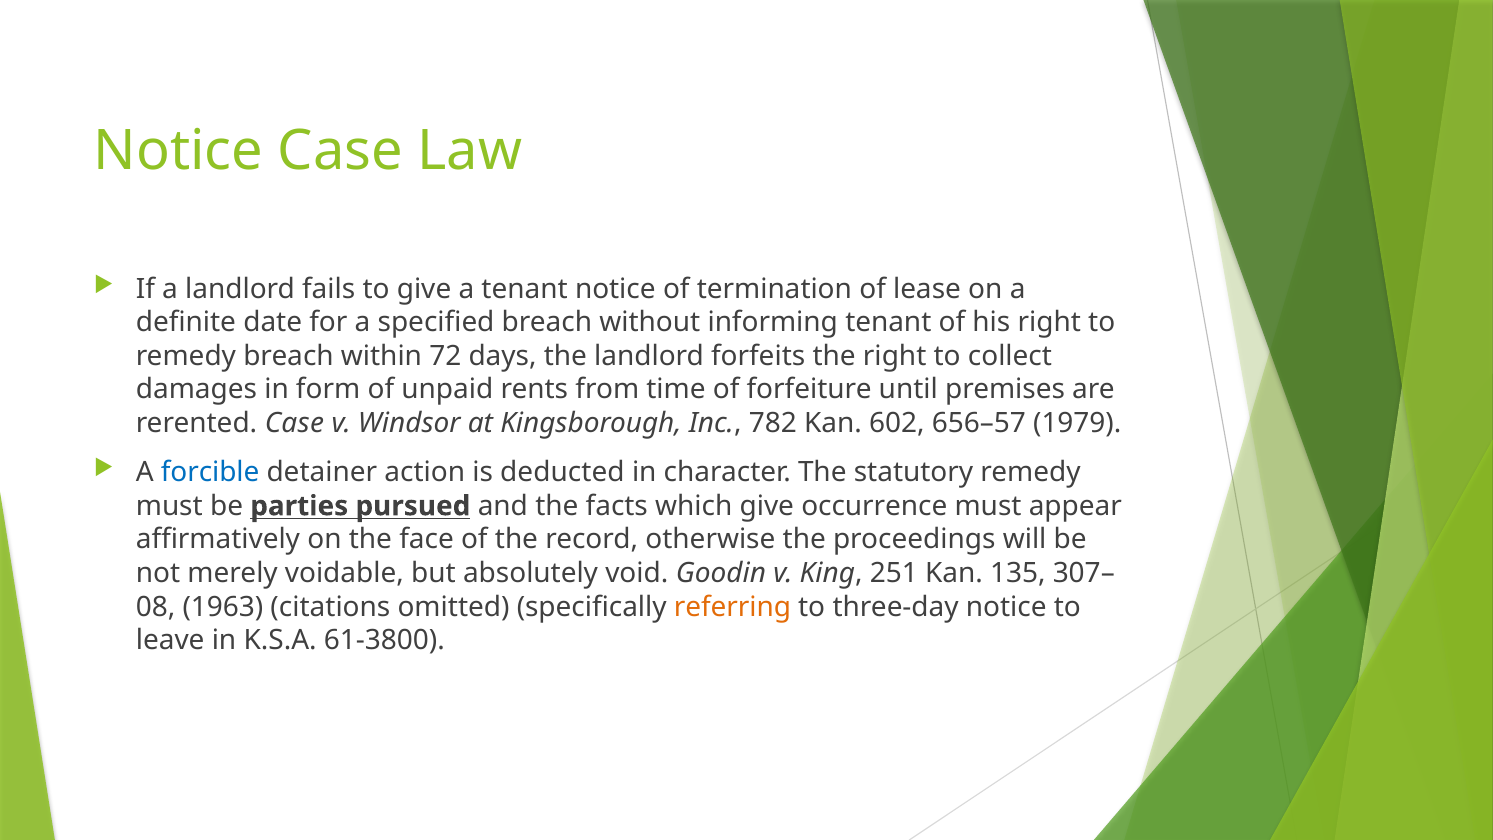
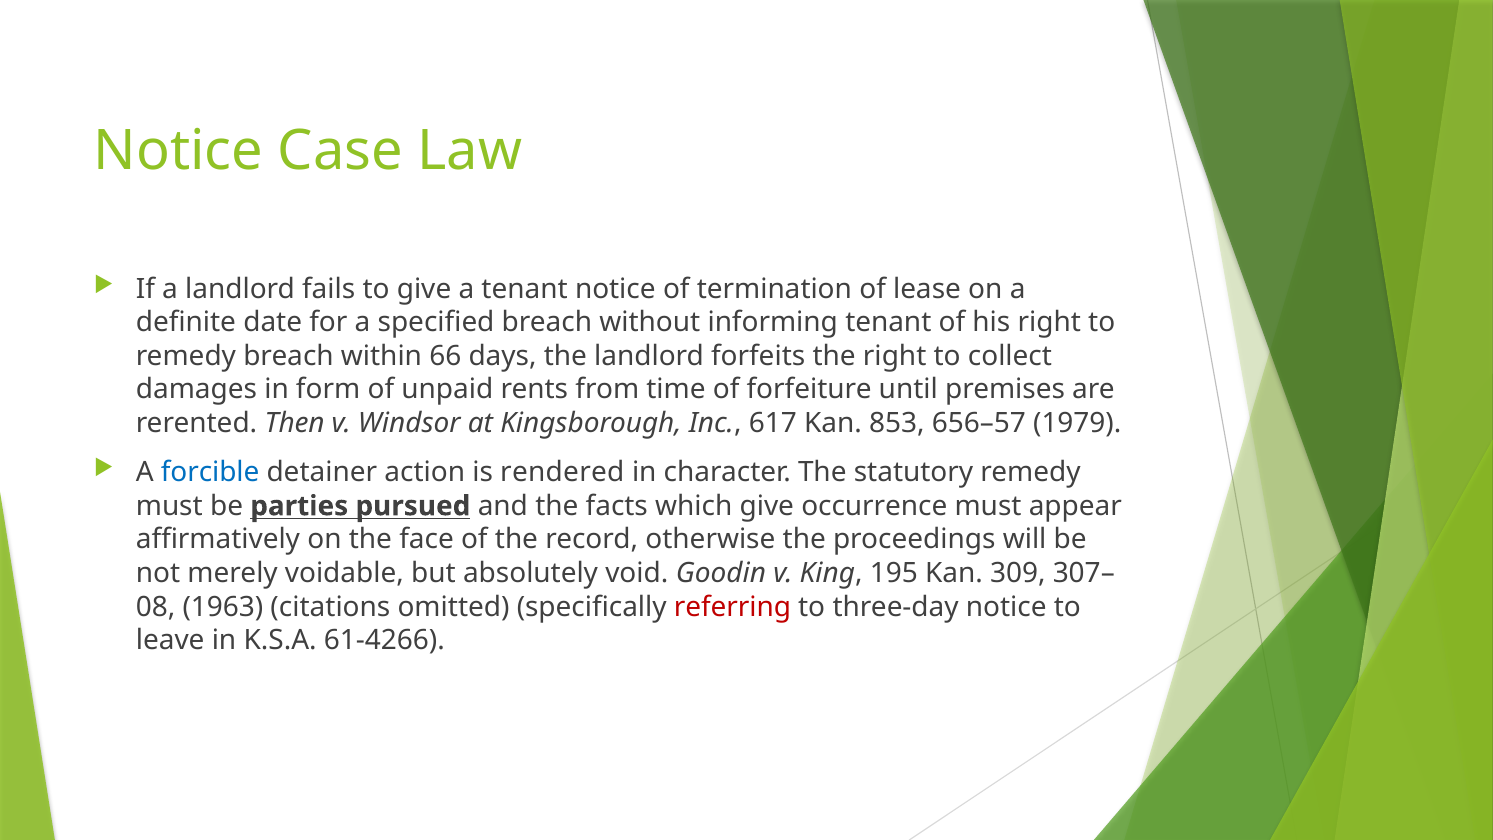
72: 72 -> 66
rerented Case: Case -> Then
782: 782 -> 617
602: 602 -> 853
deducted: deducted -> rendered
251: 251 -> 195
135: 135 -> 309
referring colour: orange -> red
61-3800: 61-3800 -> 61-4266
